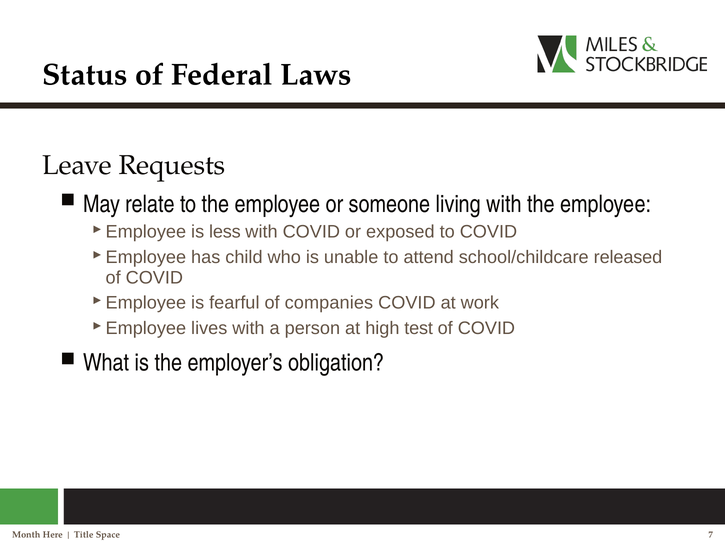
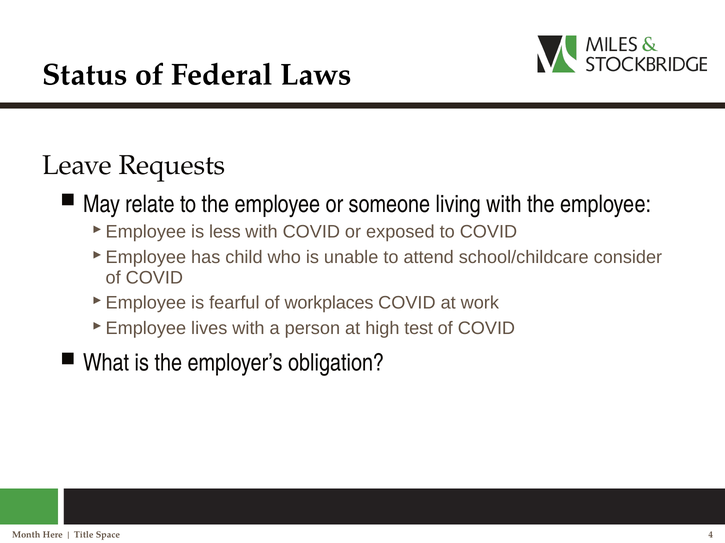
released: released -> consider
companies: companies -> workplaces
7: 7 -> 4
